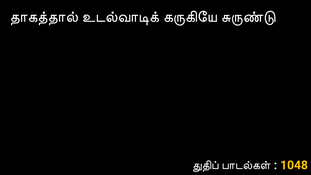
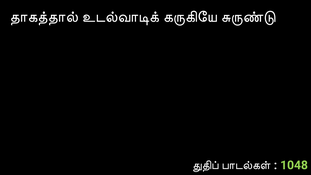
1048 colour: yellow -> light green
